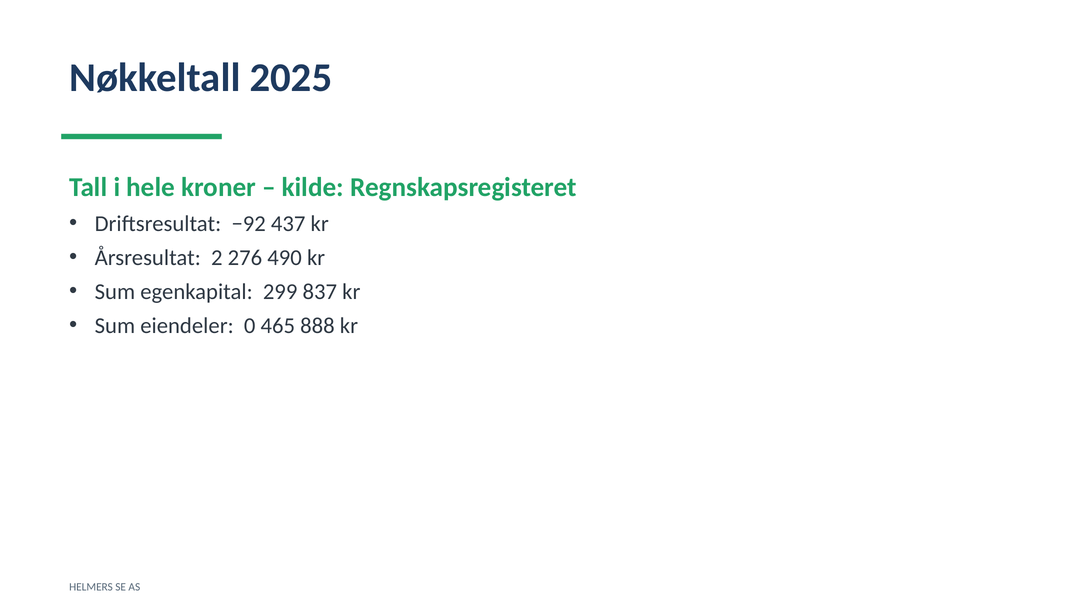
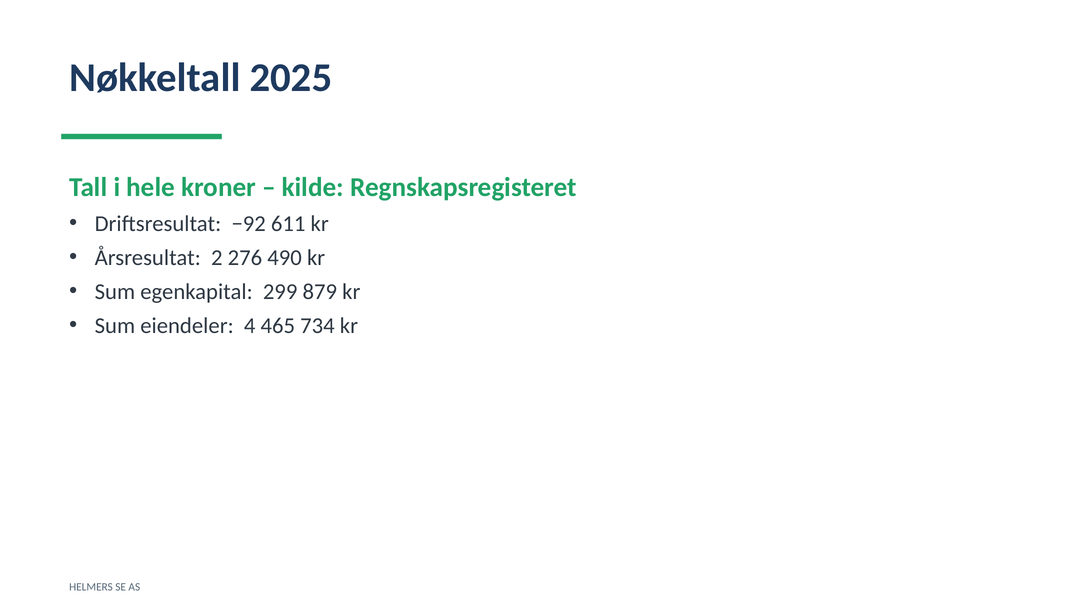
437: 437 -> 611
837: 837 -> 879
0: 0 -> 4
888: 888 -> 734
